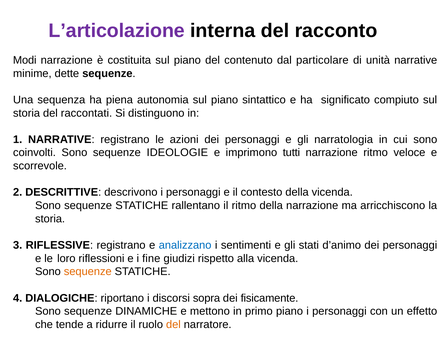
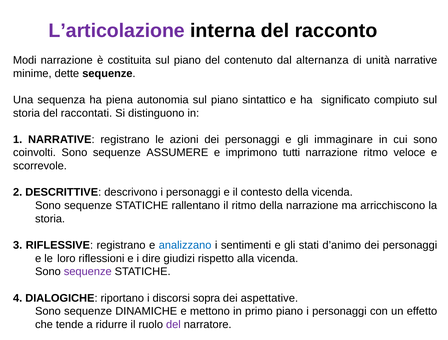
particolare: particolare -> alternanza
narratologia: narratologia -> immaginare
IDEOLOGIE: IDEOLOGIE -> ASSUMERE
fine: fine -> dire
sequenze at (88, 272) colour: orange -> purple
fisicamente: fisicamente -> aspettative
del at (173, 325) colour: orange -> purple
